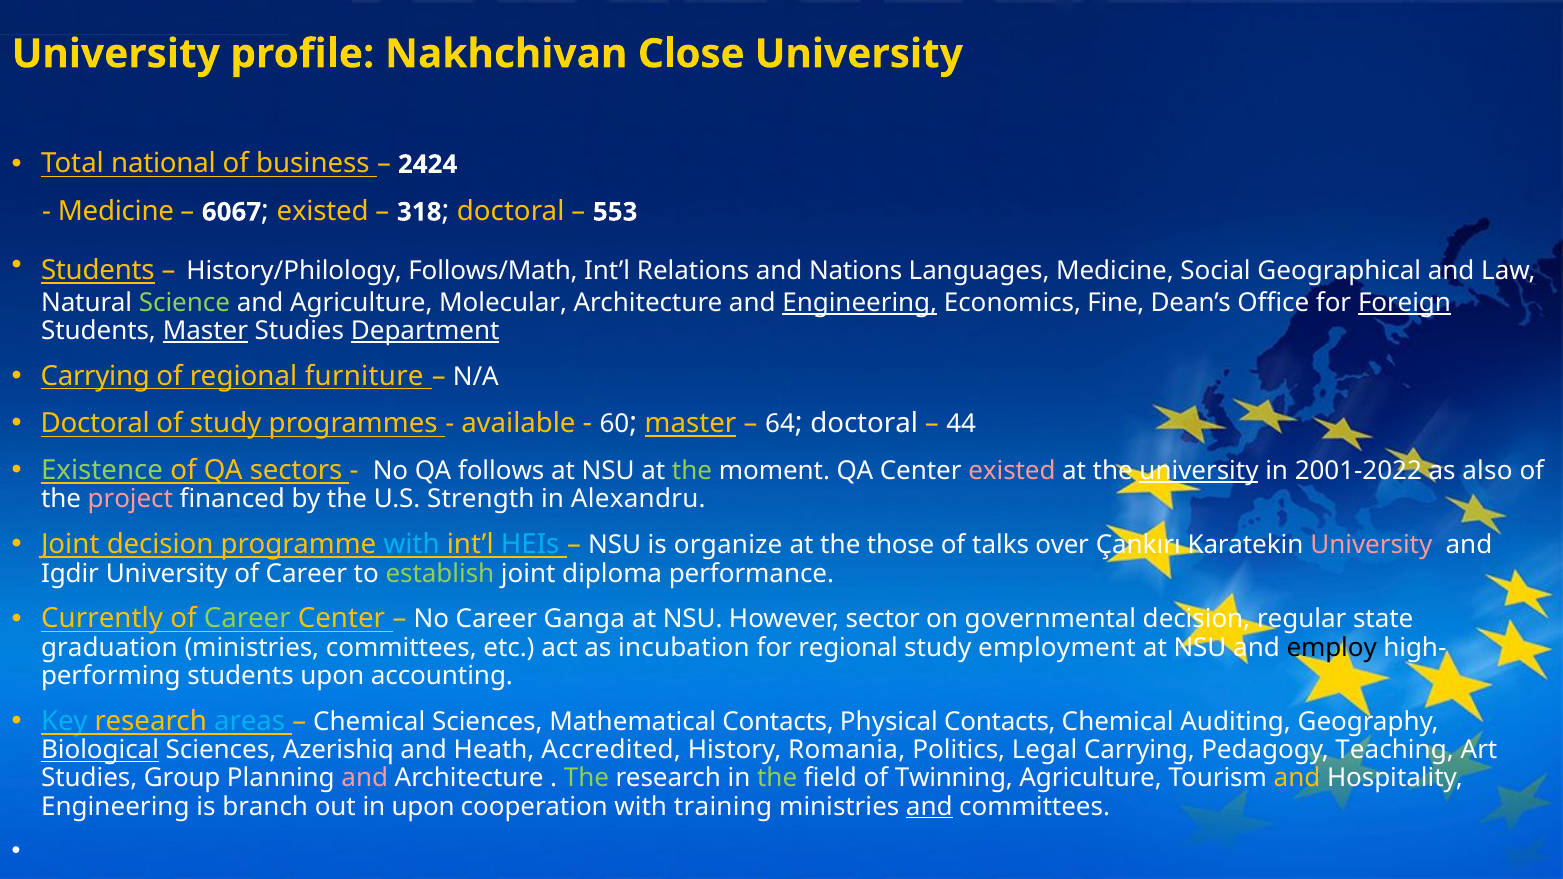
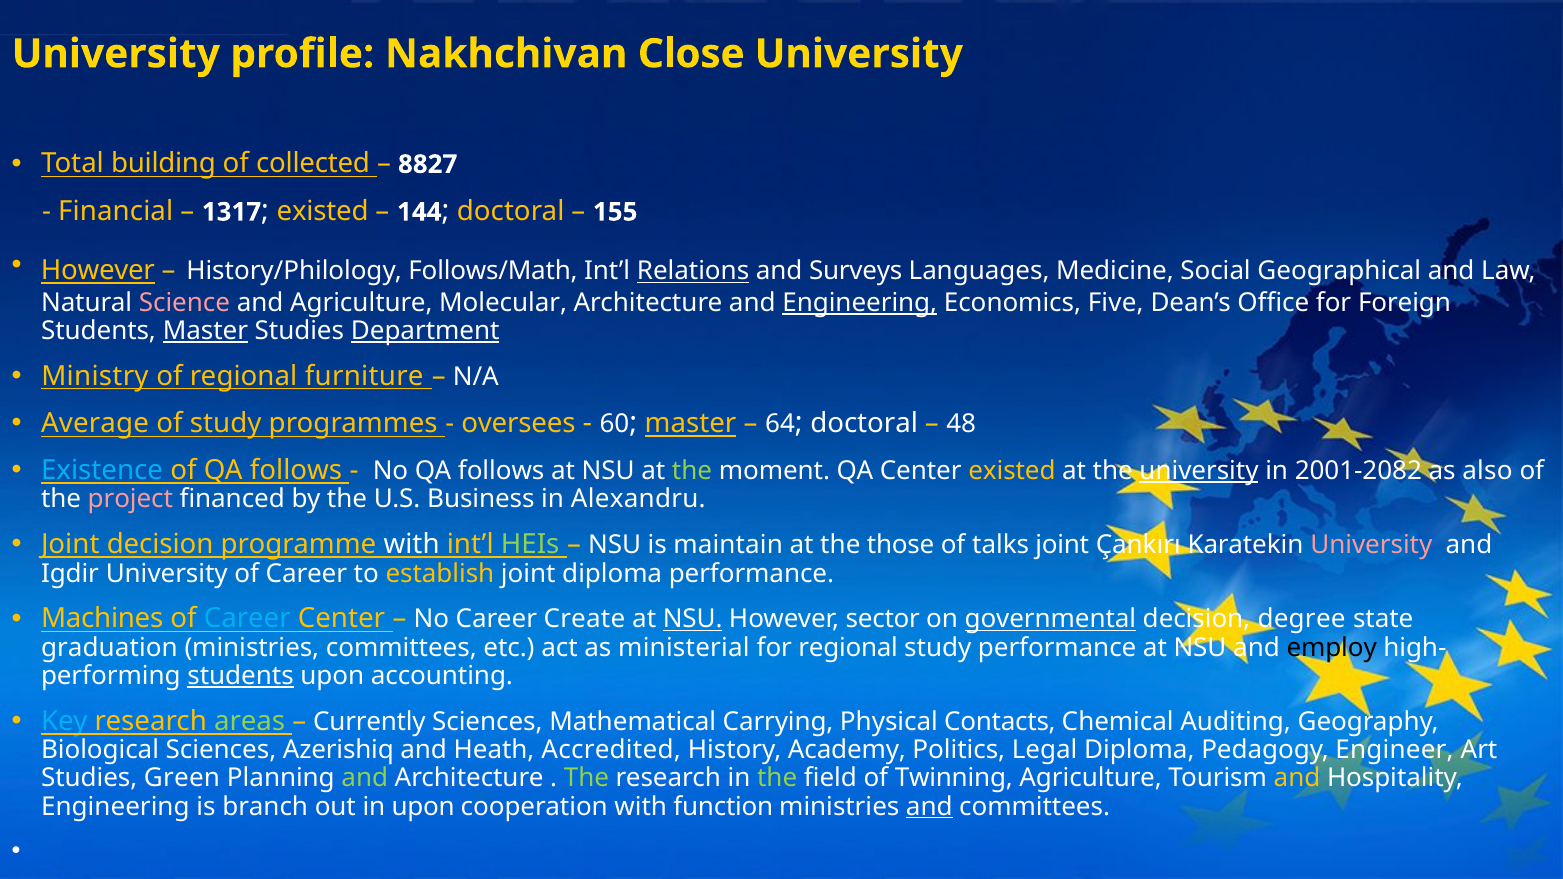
national: national -> building
business: business -> collected
2424: 2424 -> 8827
Medicine at (116, 212): Medicine -> Financial
6067: 6067 -> 1317
318: 318 -> 144
553: 553 -> 155
Students at (98, 271): Students -> However
Relations underline: none -> present
Nations: Nations -> Surveys
Science colour: light green -> pink
Fine: Fine -> Five
Foreign underline: present -> none
Carrying at (95, 376): Carrying -> Ministry
Doctoral at (95, 424): Doctoral -> Average
available: available -> oversees
44: 44 -> 48
Existence colour: light green -> light blue
of QA sectors: sectors -> follows
existed at (1012, 471) colour: pink -> yellow
2001-2022: 2001-2022 -> 2001-2082
Strength: Strength -> Business
with at (412, 545) colour: light blue -> white
HEIs colour: light blue -> light green
organize: organize -> maintain
talks over: over -> joint
establish colour: light green -> yellow
Currently: Currently -> Machines
Career at (247, 619) colour: light green -> light blue
Ganga: Ganga -> Create
NSU at (693, 620) underline: none -> present
governmental underline: none -> present
regular: regular -> degree
incubation: incubation -> ministerial
study employment: employment -> performance
students at (241, 676) underline: none -> present
areas colour: light blue -> light green
Chemical at (369, 722): Chemical -> Currently
Mathematical Contacts: Contacts -> Carrying
Biological underline: present -> none
Romania: Romania -> Academy
Legal Carrying: Carrying -> Diploma
Teaching: Teaching -> Engineer
Group: Group -> Green
and at (365, 779) colour: pink -> light green
training: training -> function
